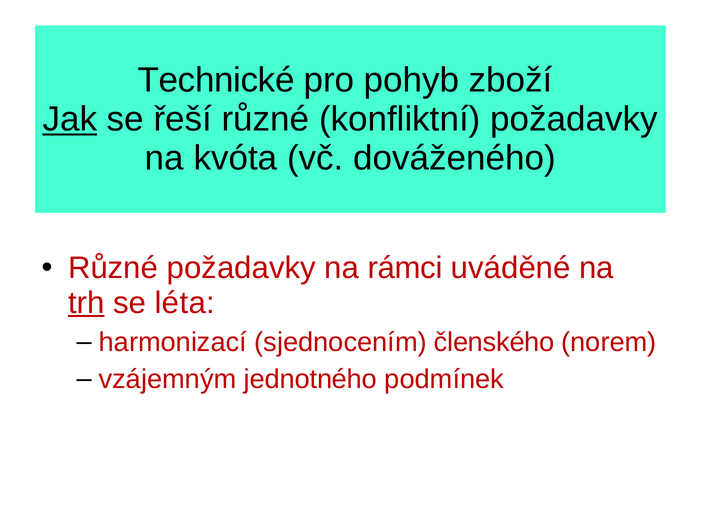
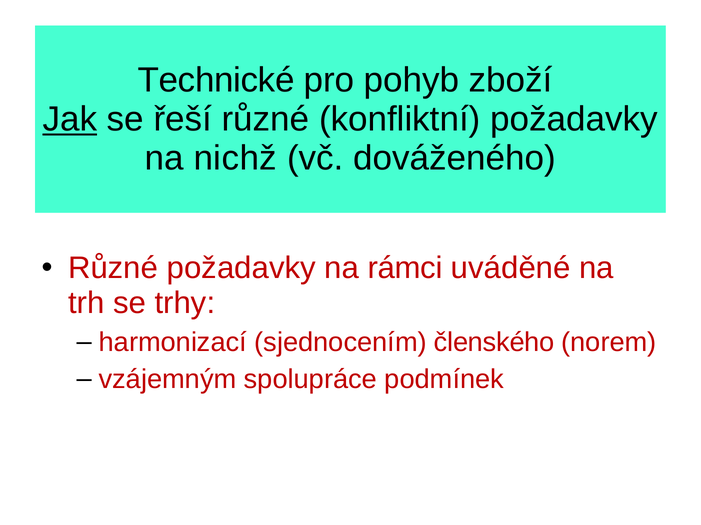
kvóta: kvóta -> nichž
trh underline: present -> none
léta: léta -> trhy
jednotného: jednotného -> spolupráce
